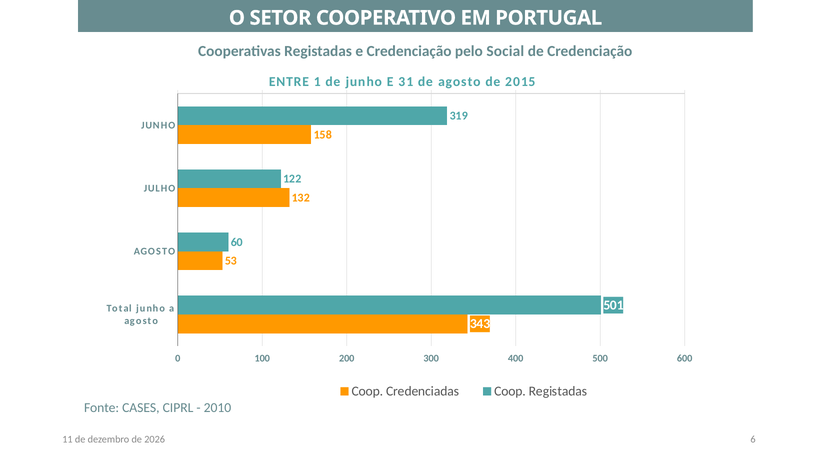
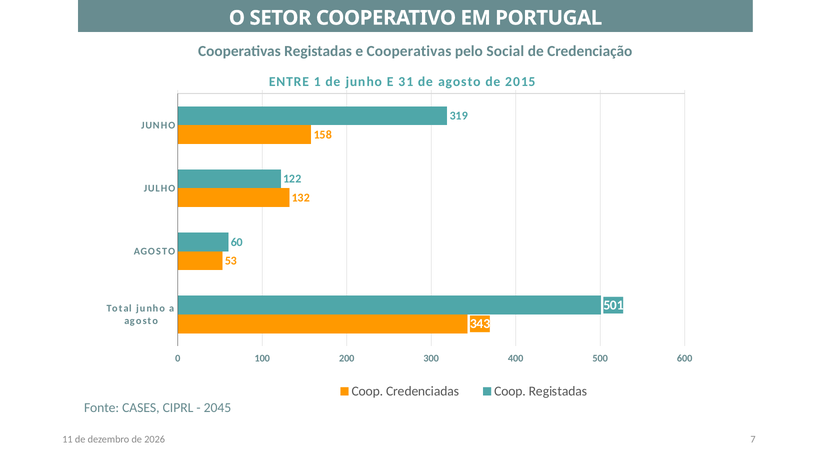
e Credenciação: Credenciação -> Cooperativas
2010: 2010 -> 2045
6: 6 -> 7
